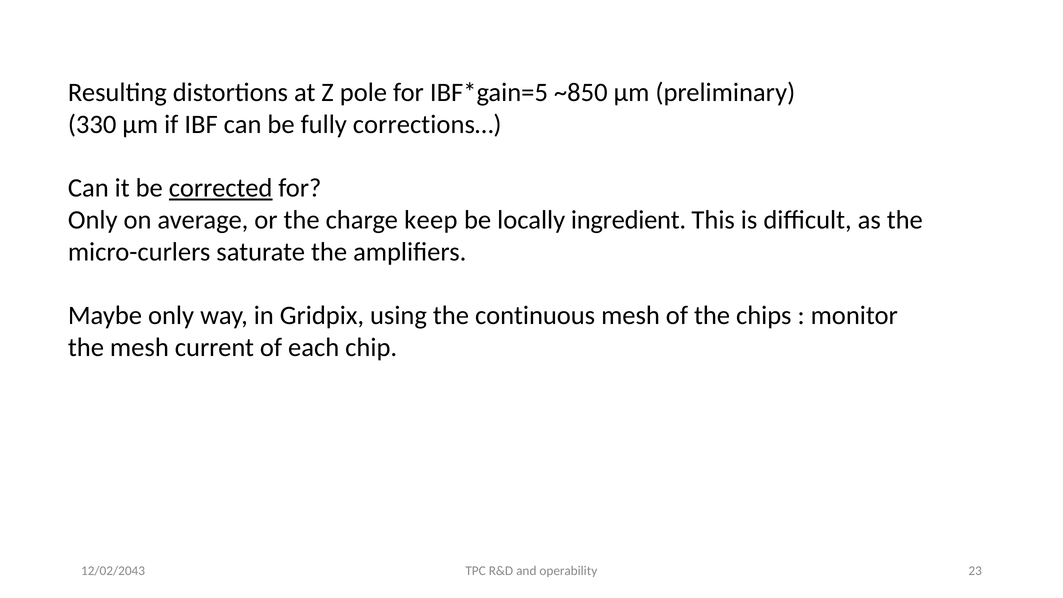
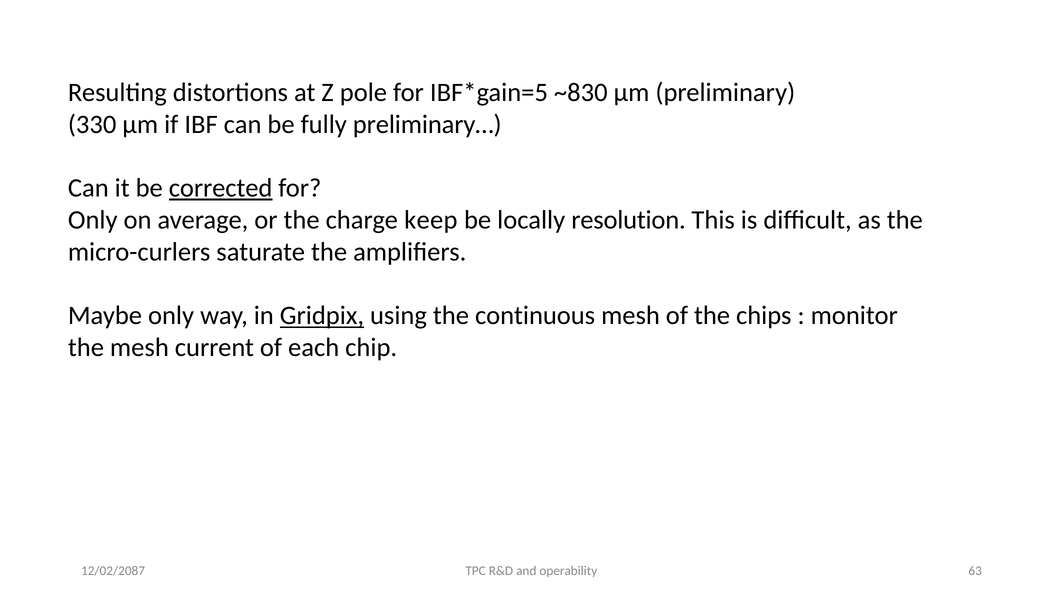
~850: ~850 -> ~830
corrections…: corrections… -> preliminary…
ingredient: ingredient -> resolution
Gridpix underline: none -> present
23: 23 -> 63
12/02/2043: 12/02/2043 -> 12/02/2087
